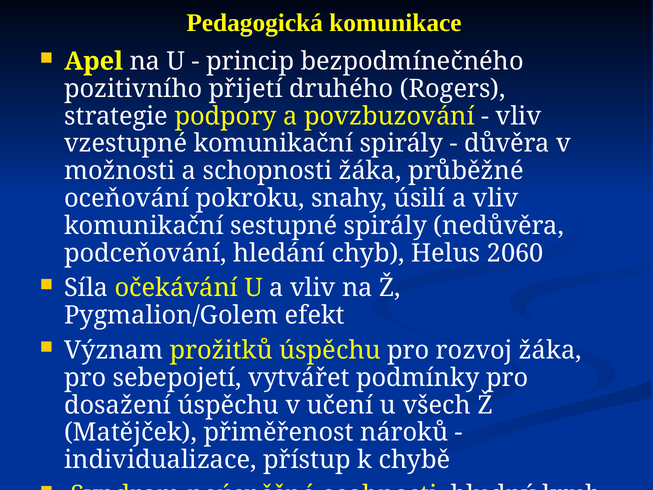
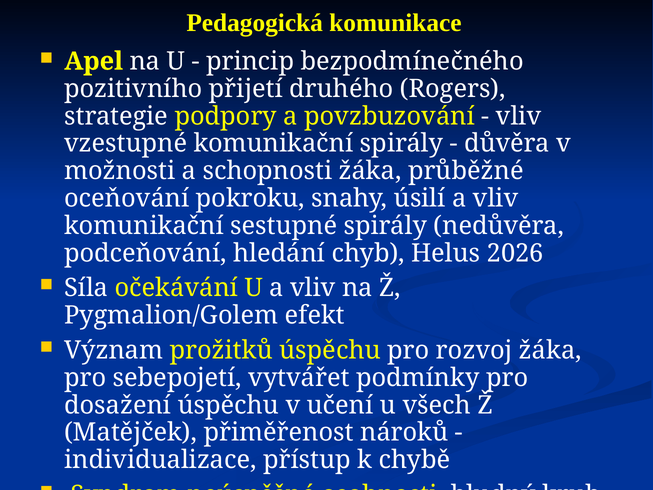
2060: 2060 -> 2026
